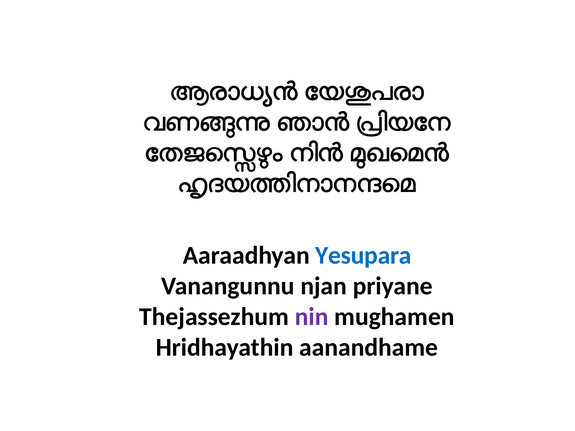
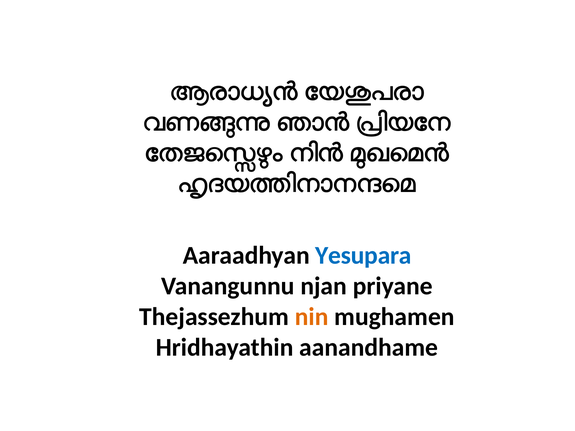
nin colour: purple -> orange
